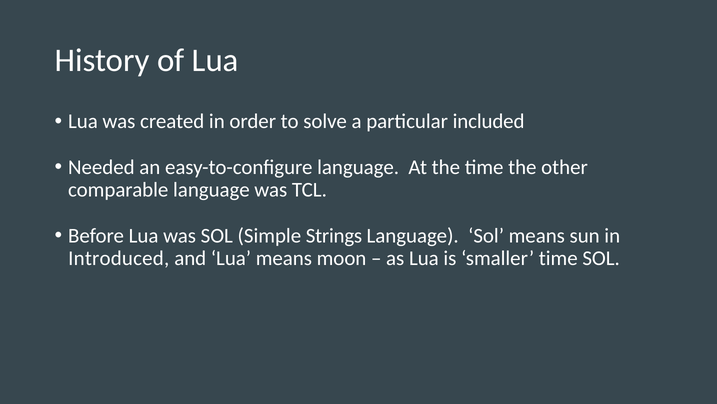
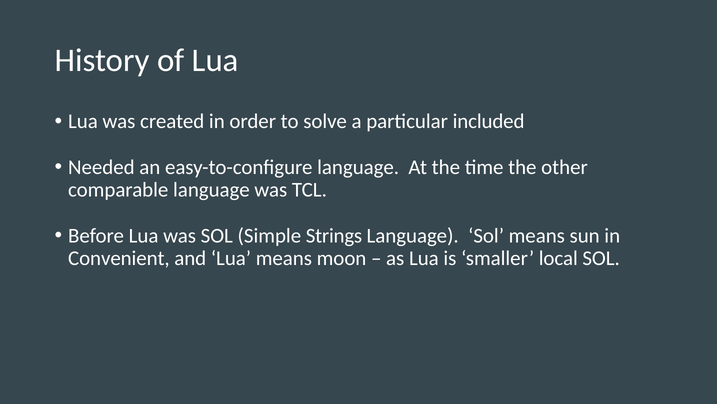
Introduced: Introduced -> Convenient
smaller time: time -> local
